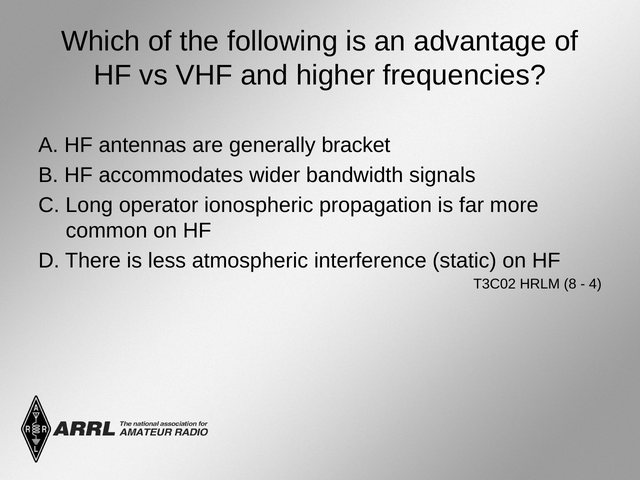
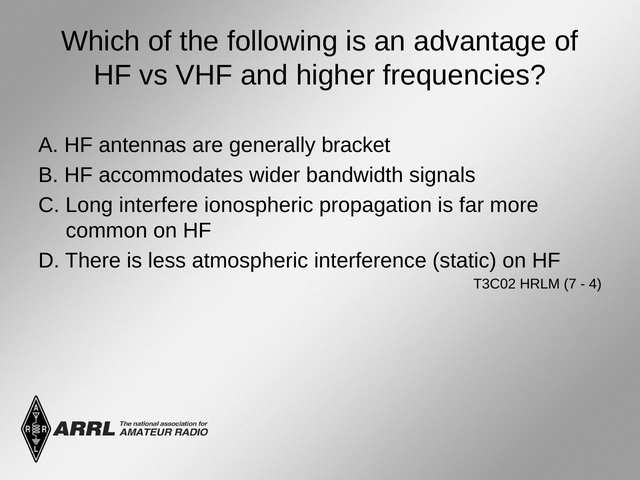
operator: operator -> interfere
8: 8 -> 7
